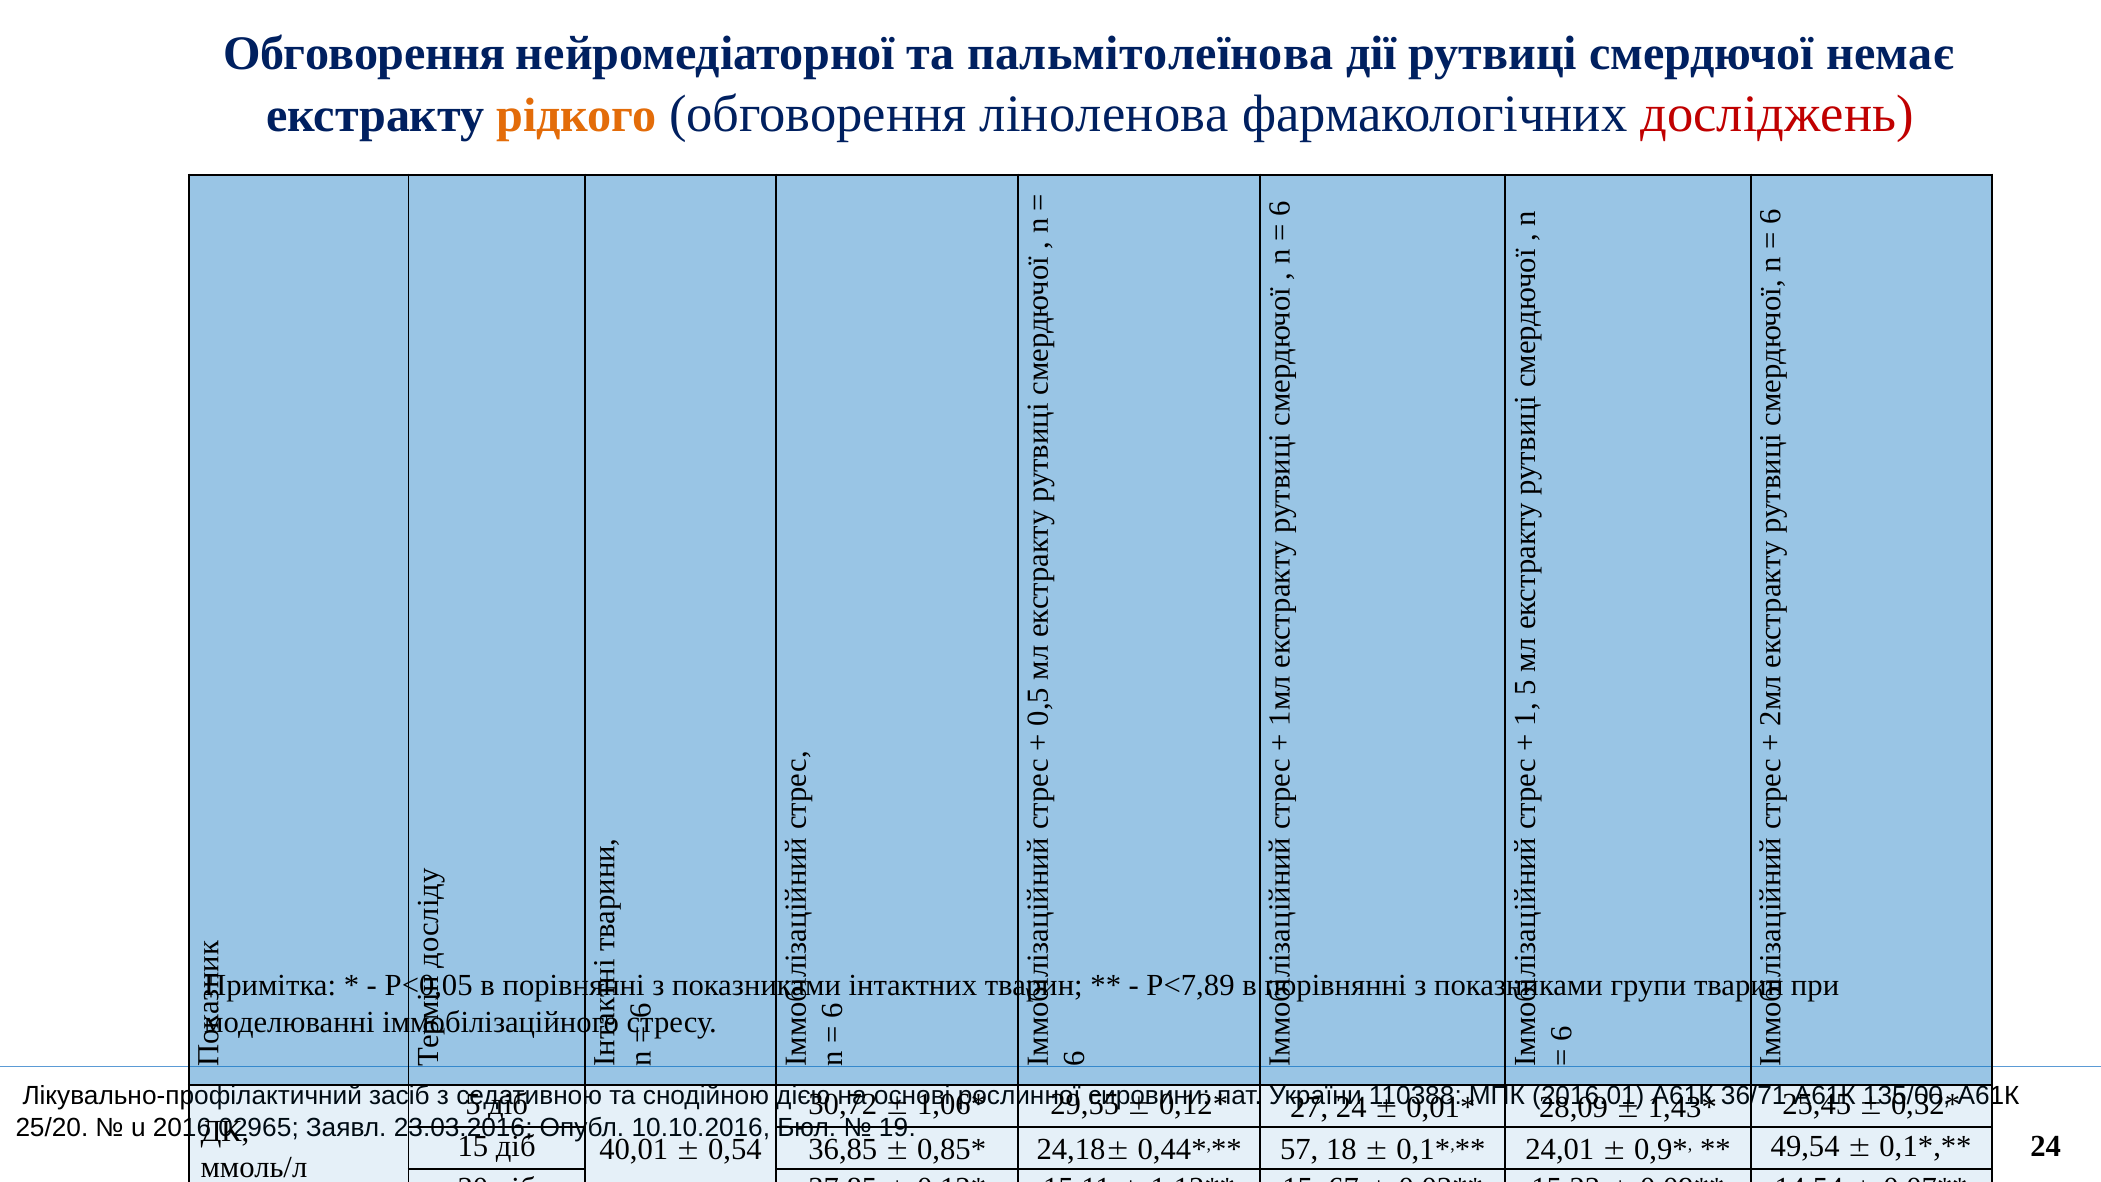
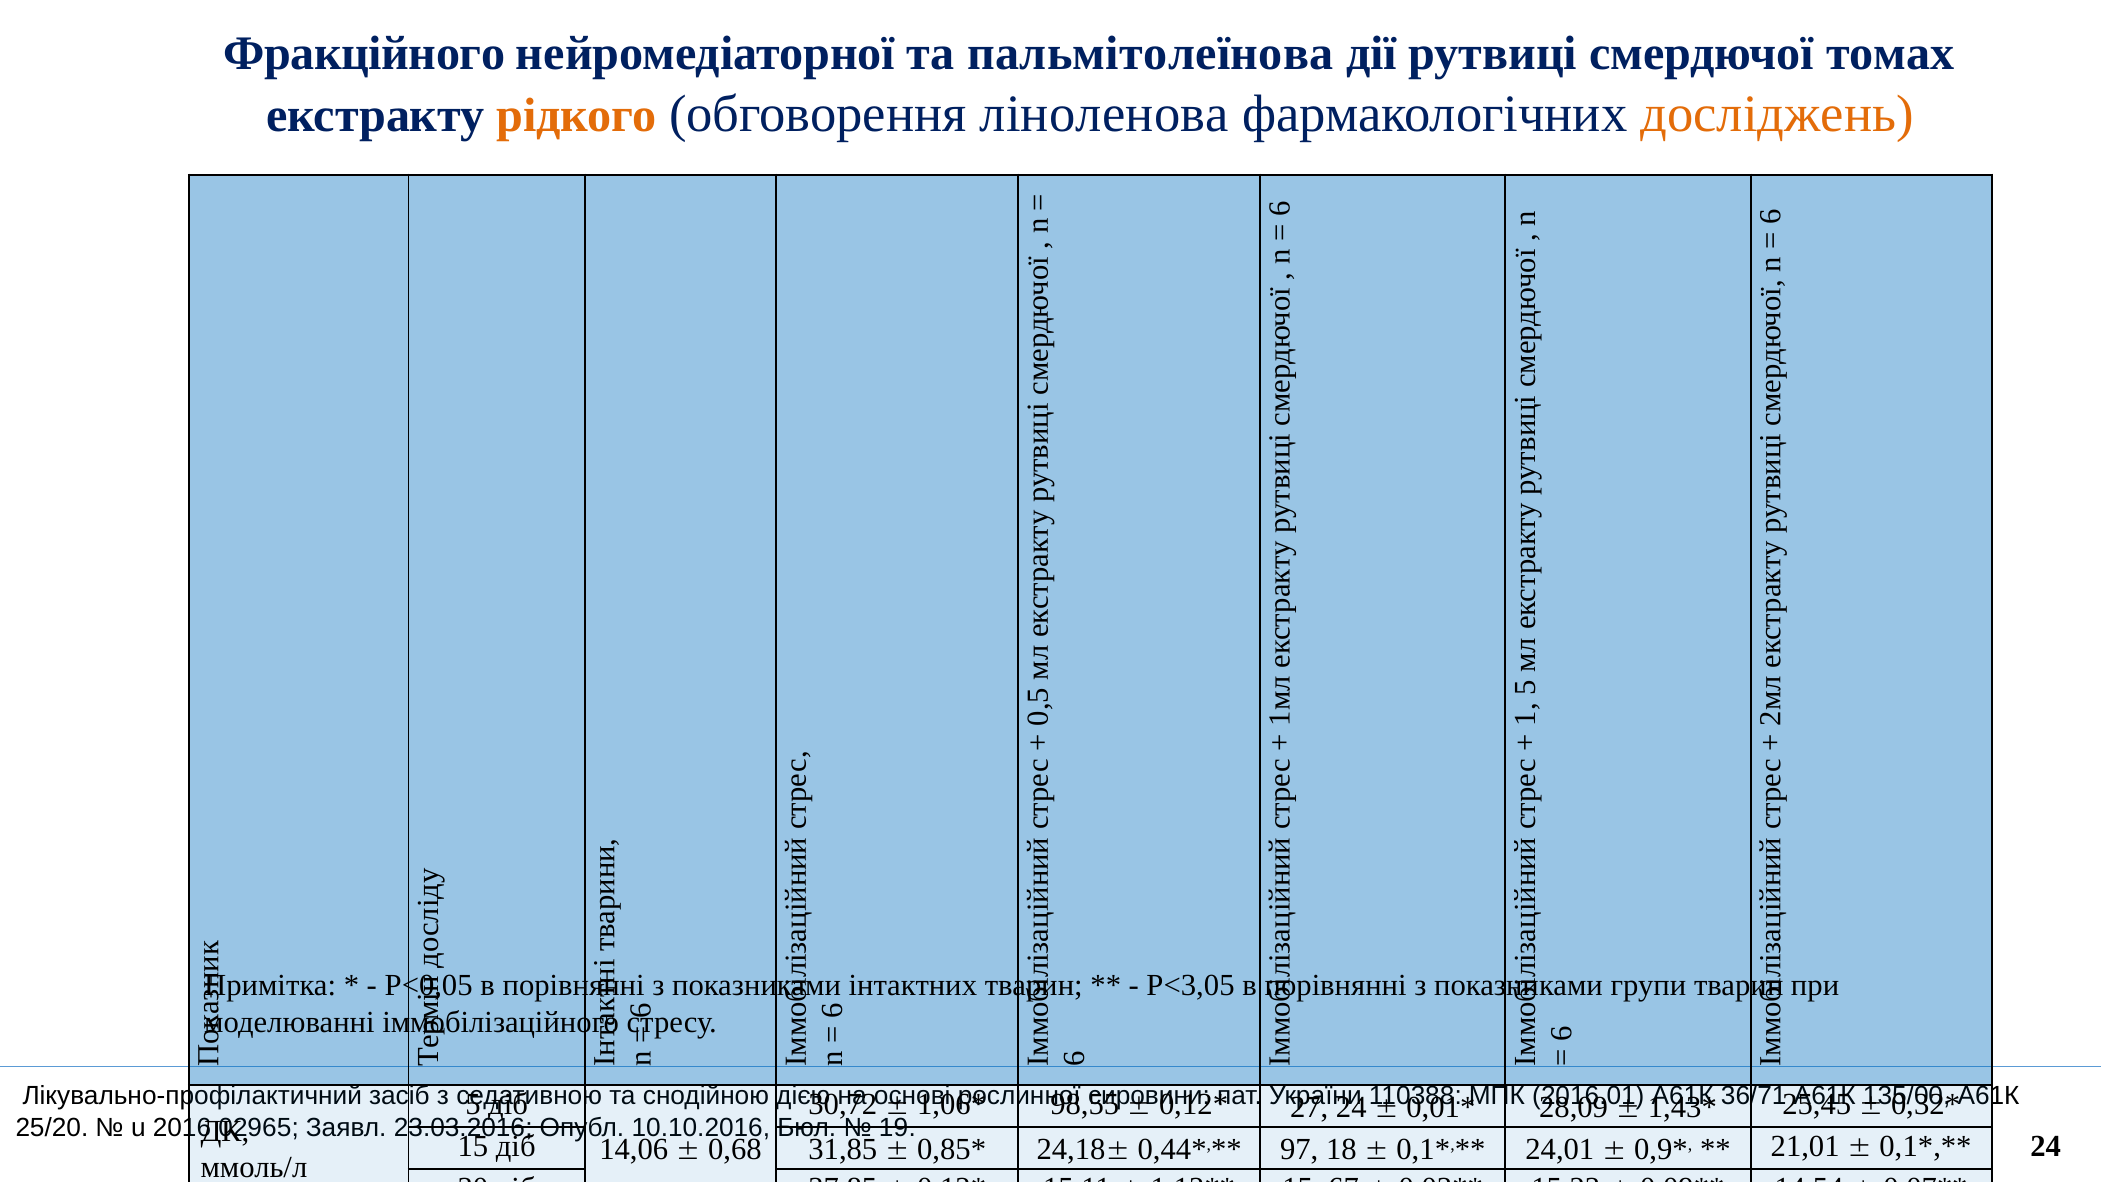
Обговорення at (364, 53): Обговорення -> Фракційного
немає: немає -> томах
досліджень colour: red -> orange
Р<7,89: Р<7,89 -> Р<3,05
29,55: 29,55 -> 98,55
36,85: 36,85 -> 31,85
57: 57 -> 97
49,54: 49,54 -> 21,01
40,01: 40,01 -> 14,06
0,54: 0,54 -> 0,68
